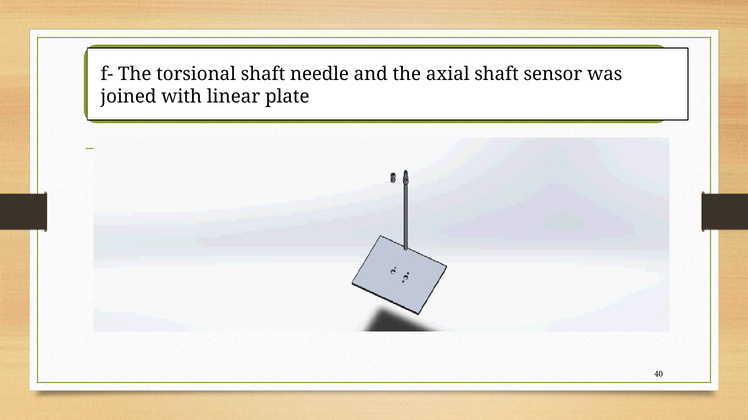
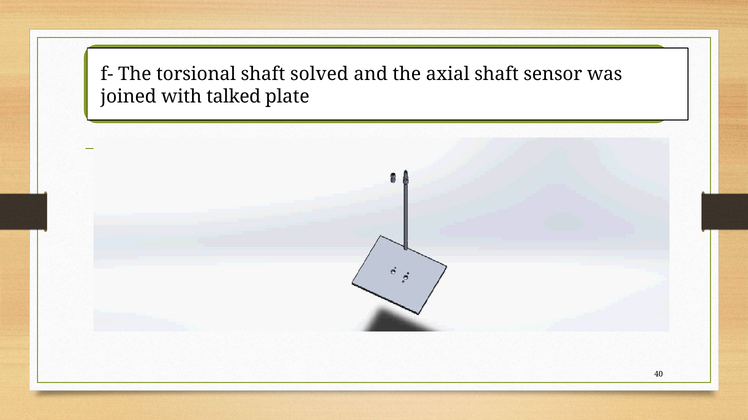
needle: needle -> solved
linear: linear -> talked
